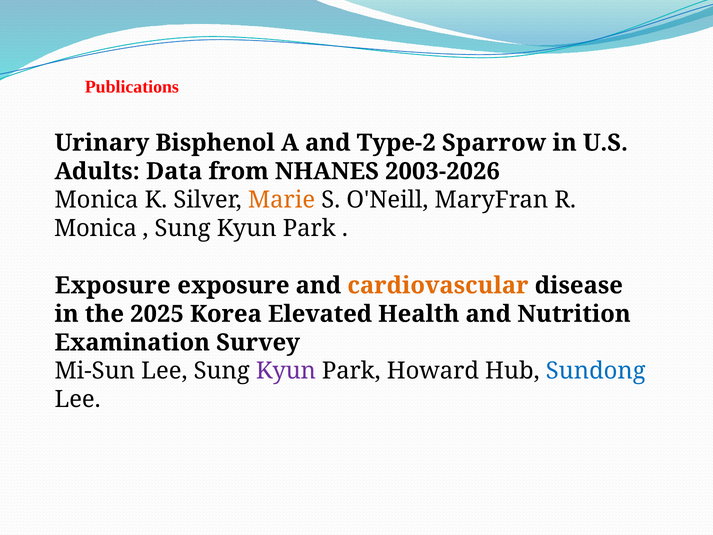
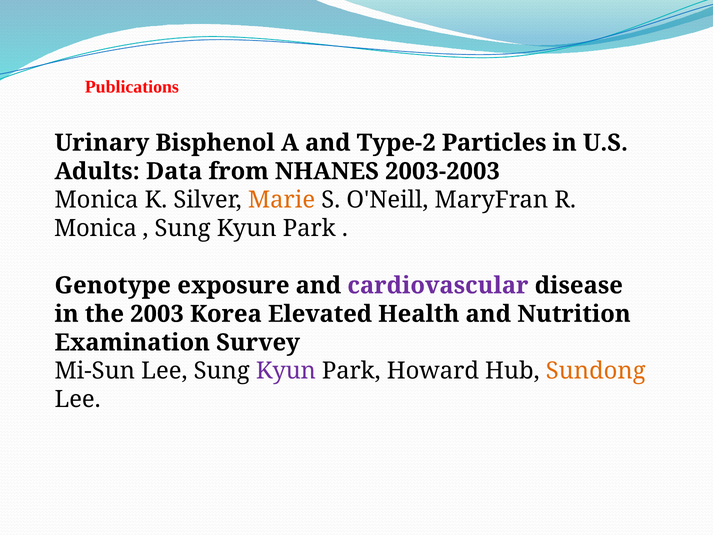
Sparrow: Sparrow -> Particles
2003-2026: 2003-2026 -> 2003-2003
Exposure at (113, 285): Exposure -> Genotype
cardiovascular colour: orange -> purple
2025: 2025 -> 2003
Sundong colour: blue -> orange
